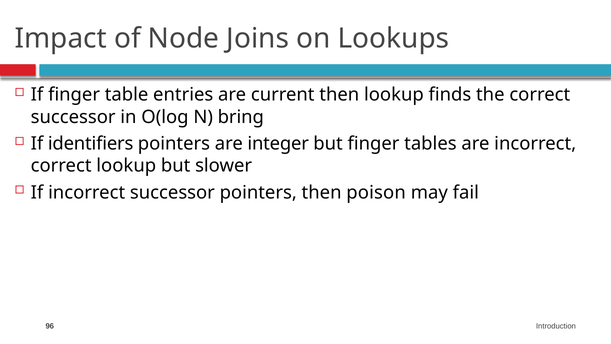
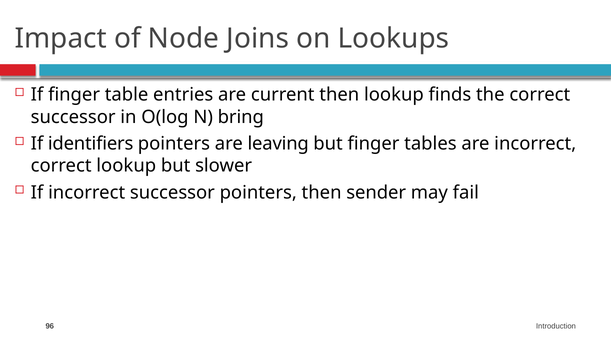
integer: integer -> leaving
poison: poison -> sender
